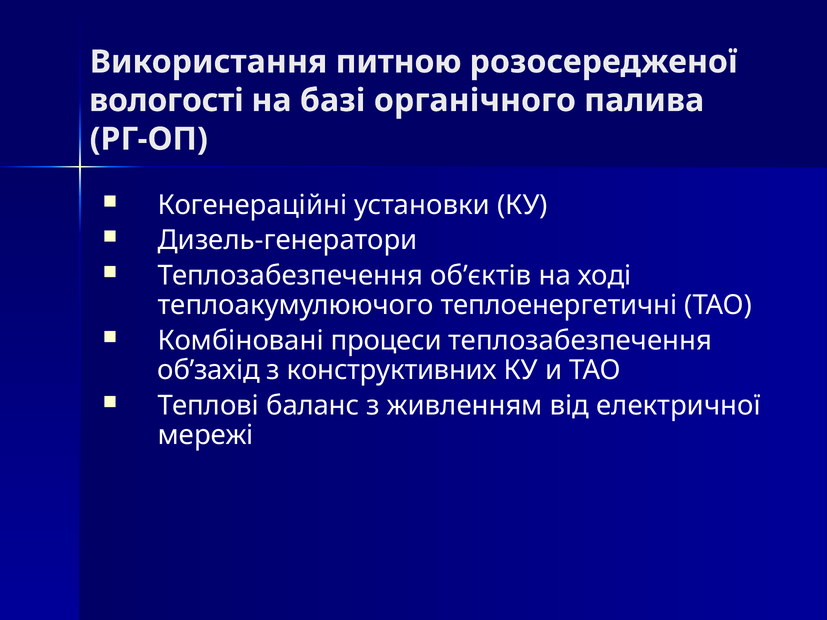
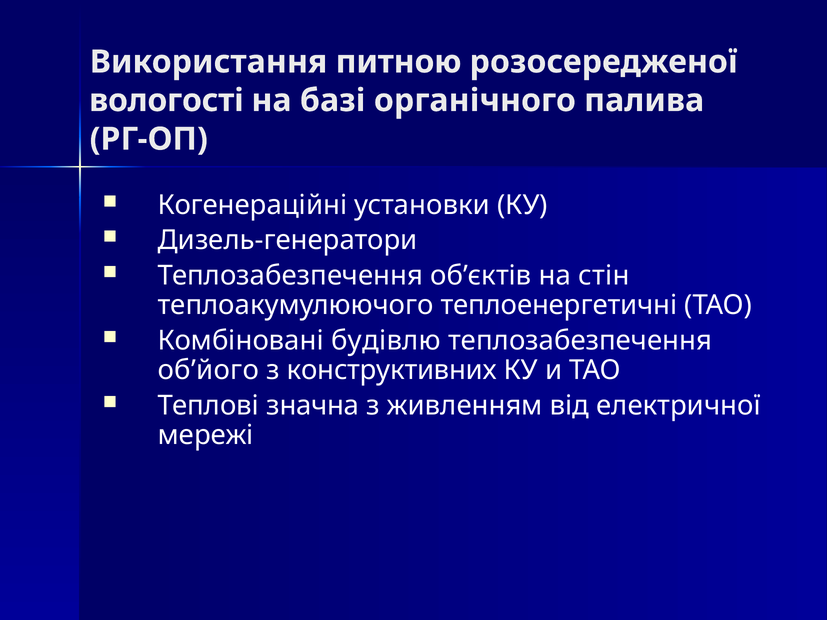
ході: ході -> стін
процеси: процеси -> будівлю
об’захід: об’захід -> об’його
баланс: баланс -> значна
